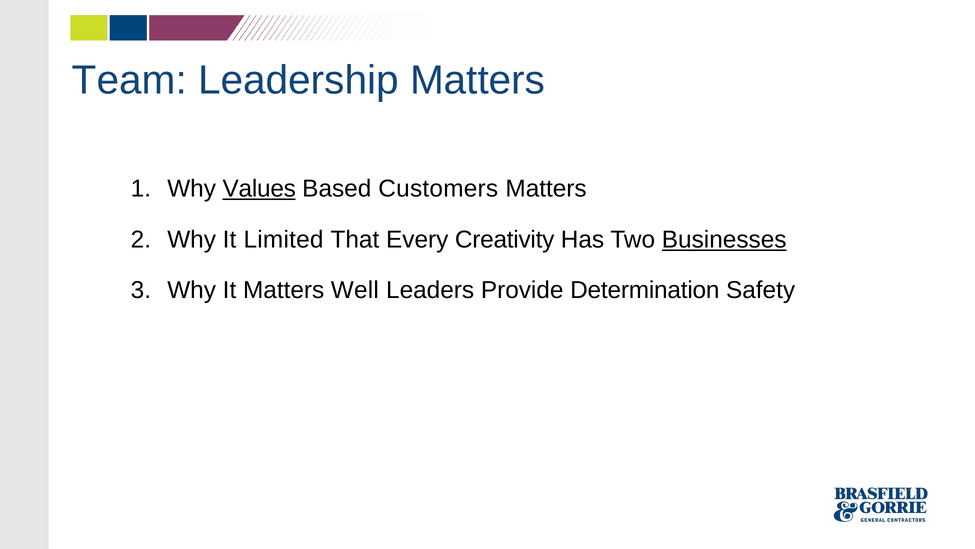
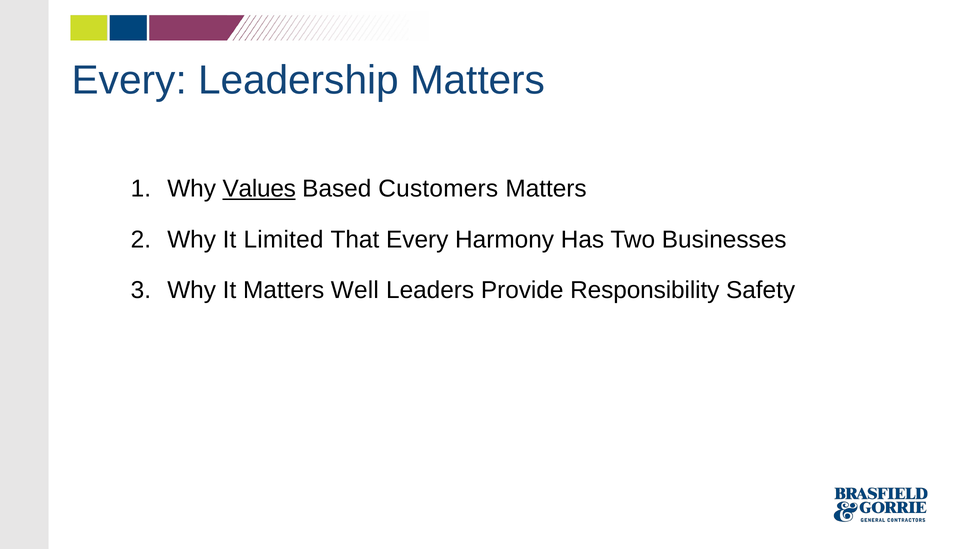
Team at (129, 80): Team -> Every
Creativity: Creativity -> Harmony
Businesses underline: present -> none
Determination: Determination -> Responsibility
